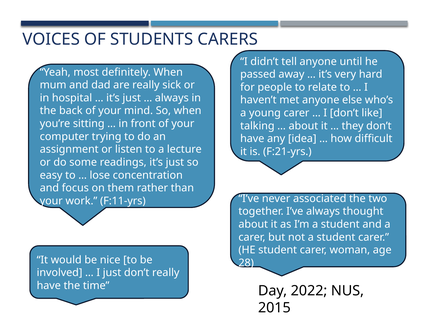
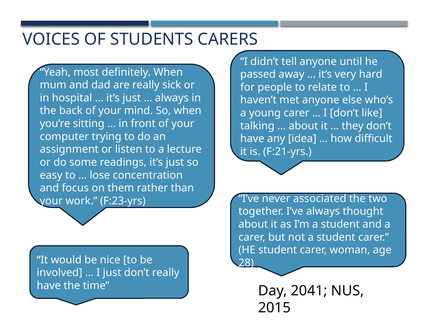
F:11-yrs: F:11-yrs -> F:23-yrs
2022: 2022 -> 2041
